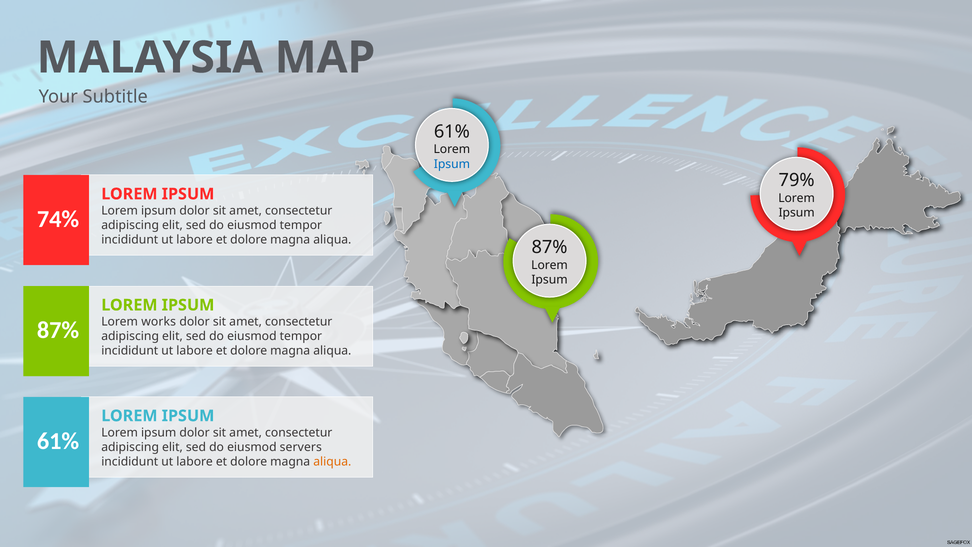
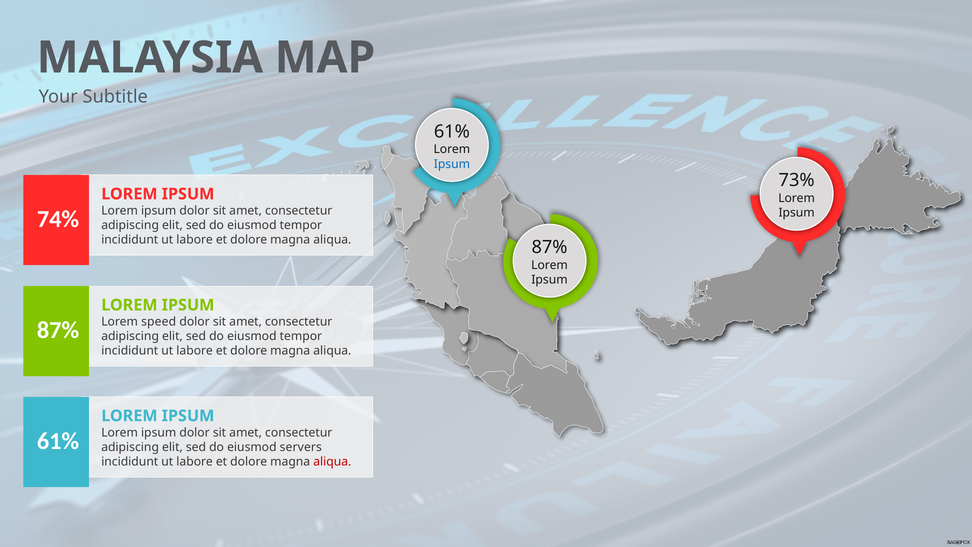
79%: 79% -> 73%
works: works -> speed
aliqua at (332, 462) colour: orange -> red
